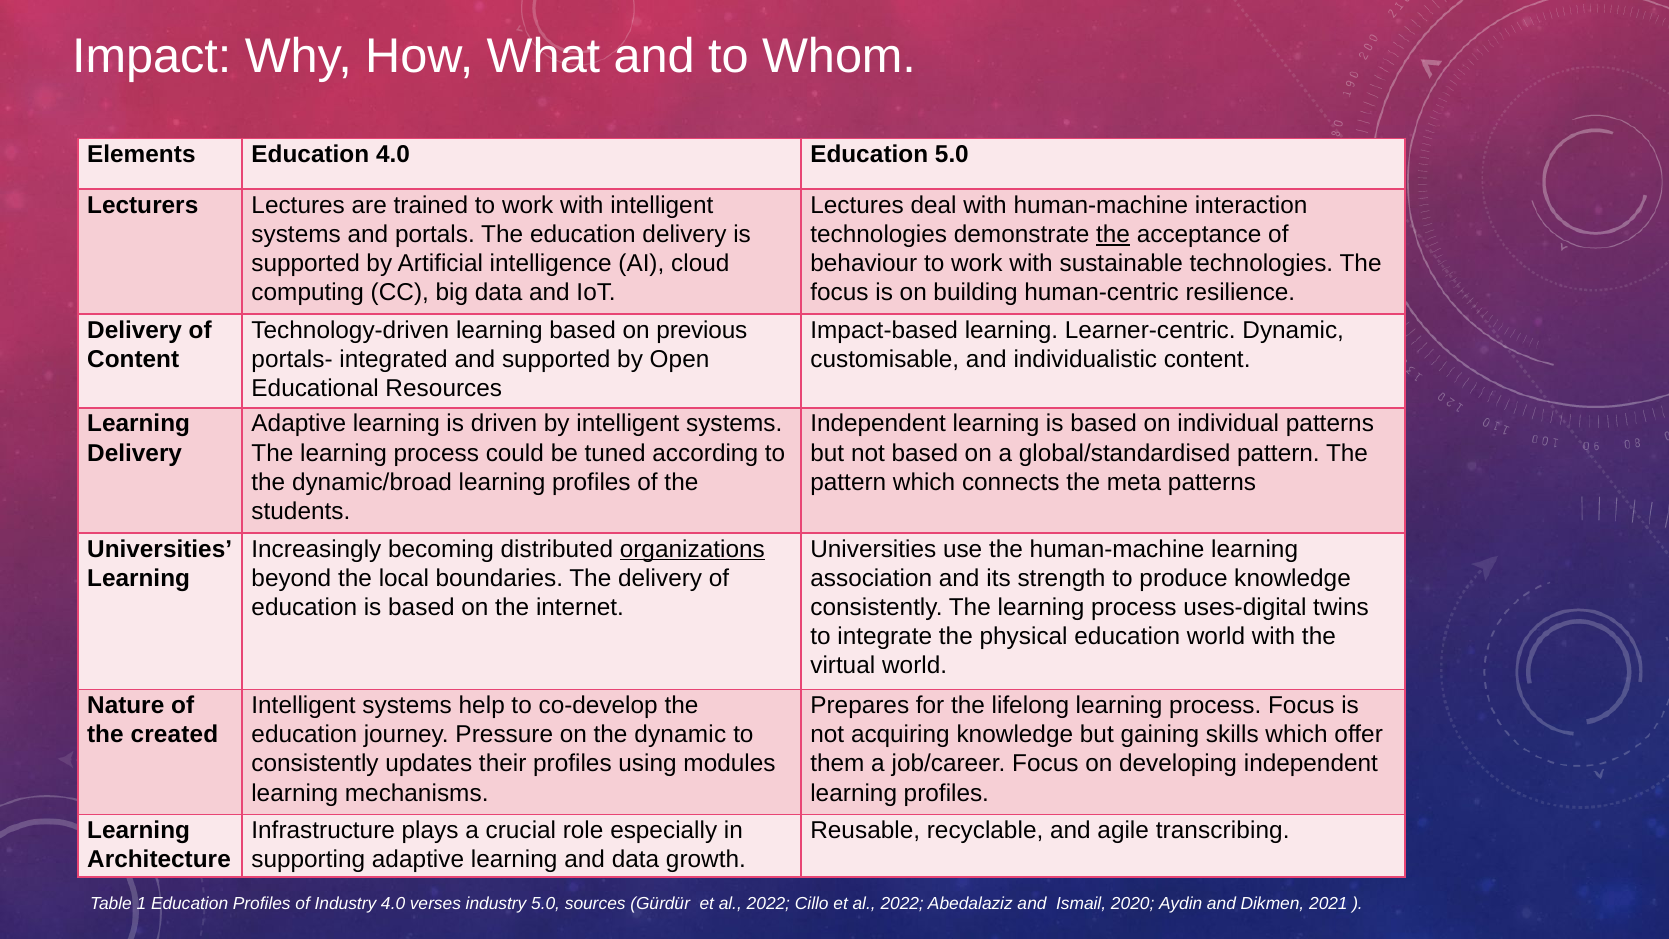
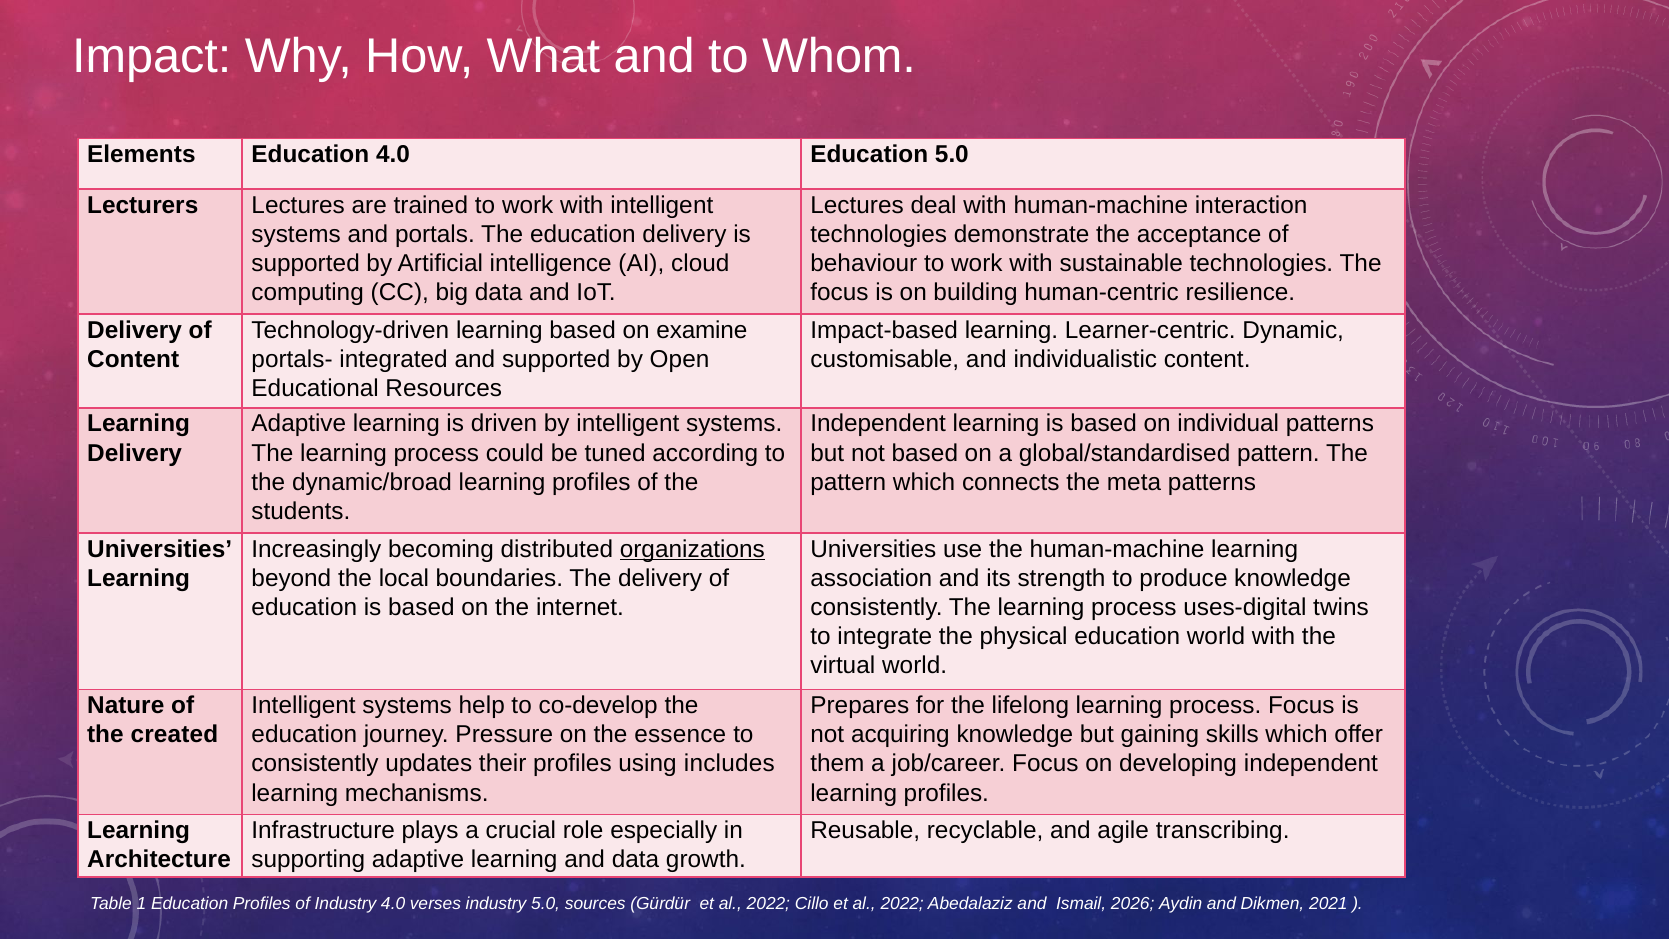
the at (1113, 234) underline: present -> none
previous: previous -> examine
the dynamic: dynamic -> essence
modules: modules -> includes
2020: 2020 -> 2026
